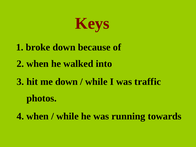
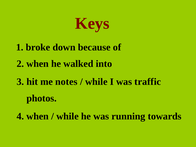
me down: down -> notes
